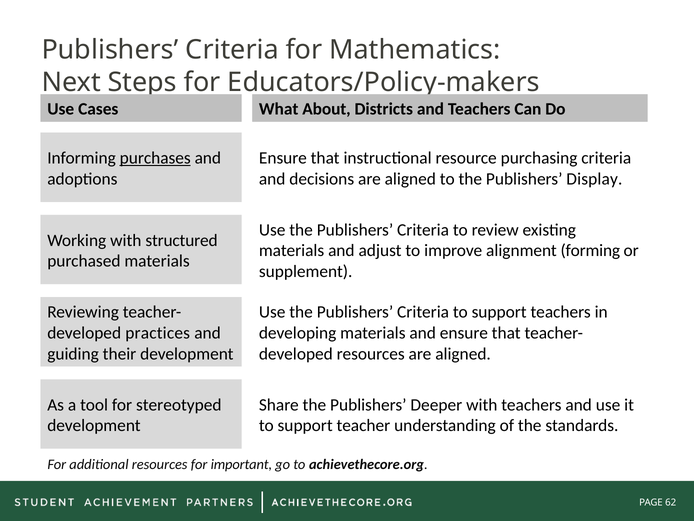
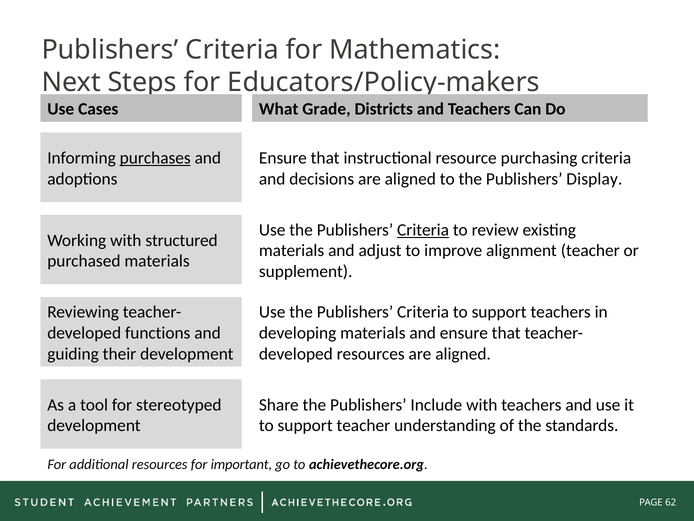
About: About -> Grade
Criteria at (423, 230) underline: none -> present
alignment forming: forming -> teacher
practices: practices -> functions
Deeper: Deeper -> Include
